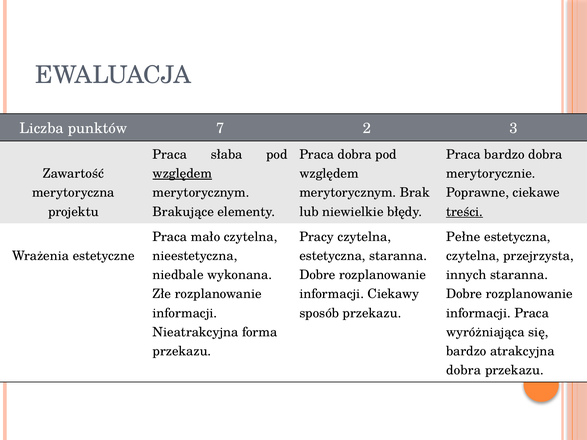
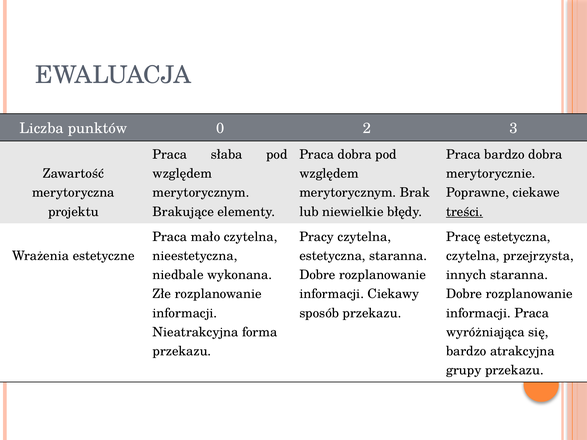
7: 7 -> 0
względem at (182, 174) underline: present -> none
Pełne: Pełne -> Pracę
dobra at (464, 371): dobra -> grupy
